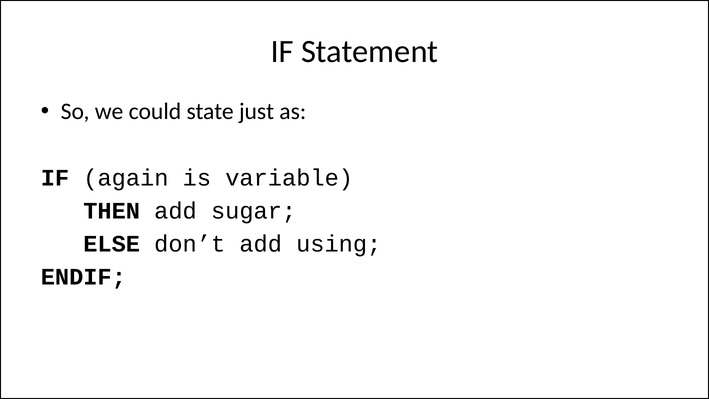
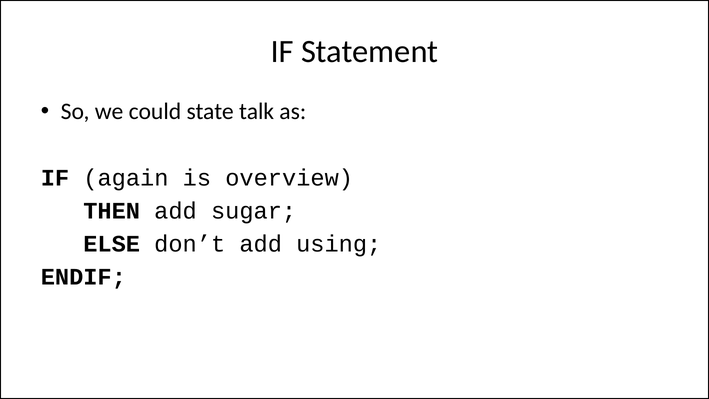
just: just -> talk
variable: variable -> overview
